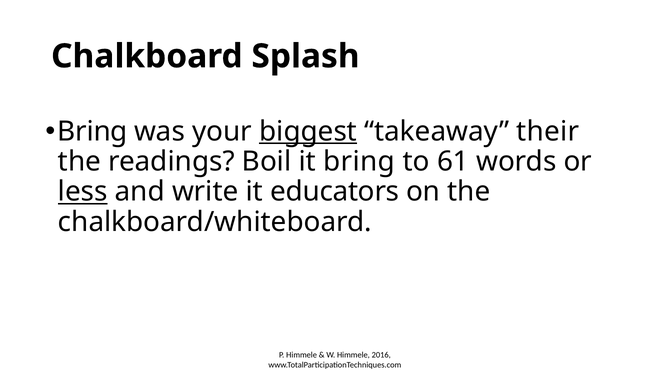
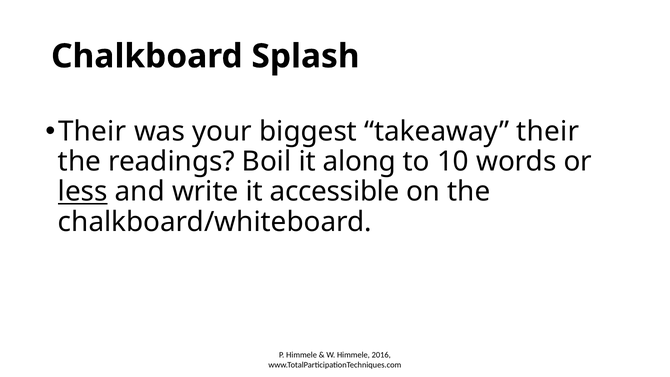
Bring at (93, 131): Bring -> Their
biggest underline: present -> none
it bring: bring -> along
61: 61 -> 10
educators: educators -> accessible
